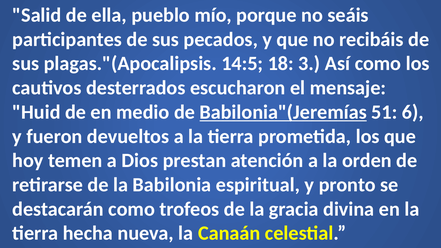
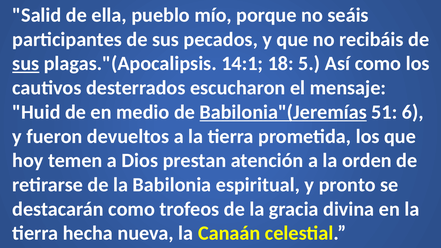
sus at (26, 64) underline: none -> present
14:5: 14:5 -> 14:1
3: 3 -> 5
